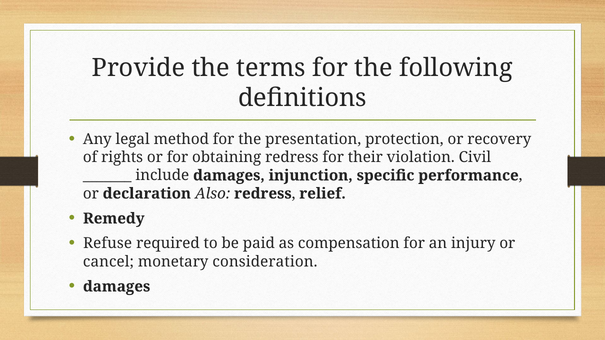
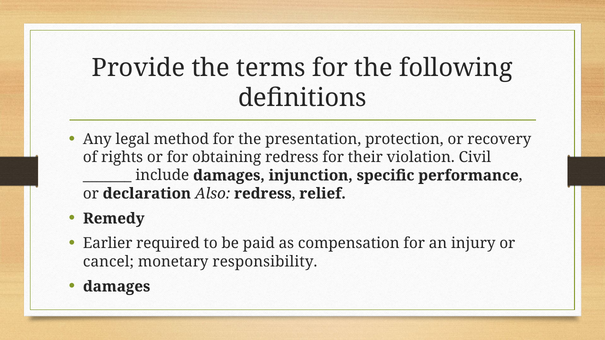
Refuse: Refuse -> Earlier
consideration: consideration -> responsibility
